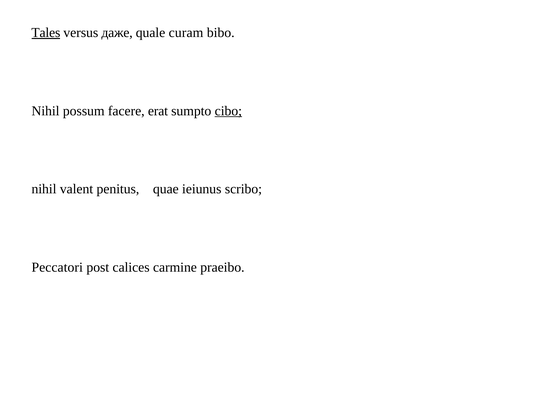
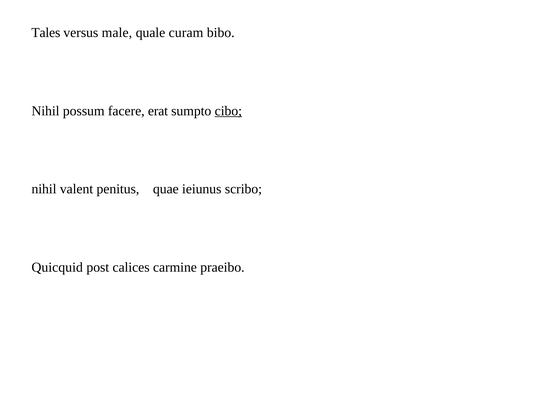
Tales underline: present -> none
даже: даже -> male
Peccatori: Peccatori -> Quicquid
